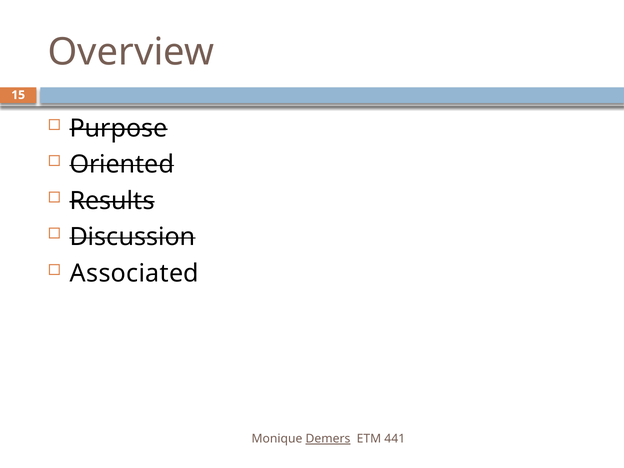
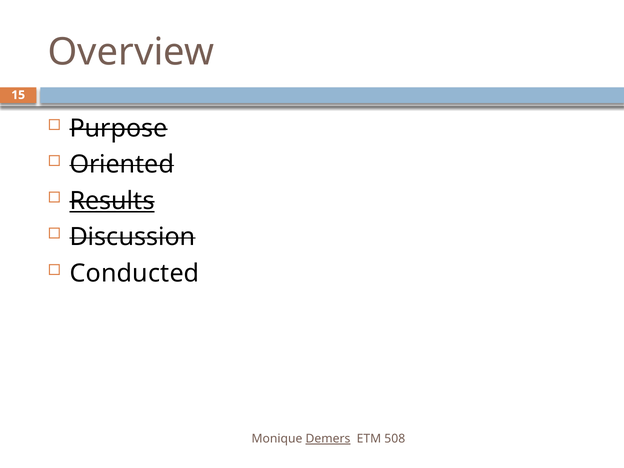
Results underline: none -> present
Associated: Associated -> Conducted
441: 441 -> 508
